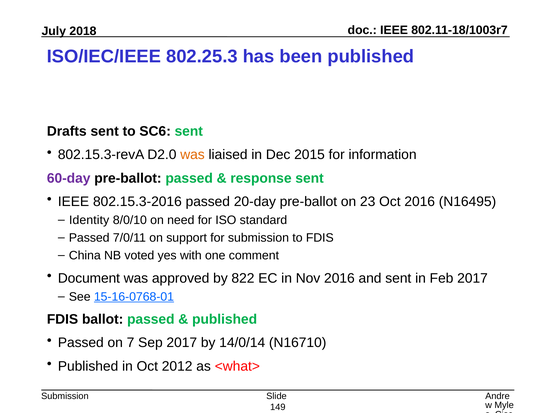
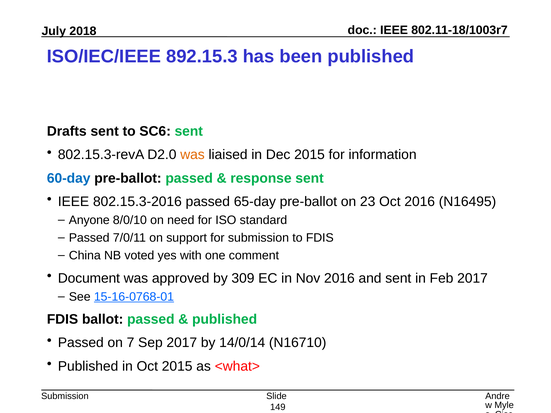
802.25.3: 802.25.3 -> 892.15.3
60-day colour: purple -> blue
20-day: 20-day -> 65-day
Identity: Identity -> Anyone
822: 822 -> 309
Oct 2012: 2012 -> 2015
